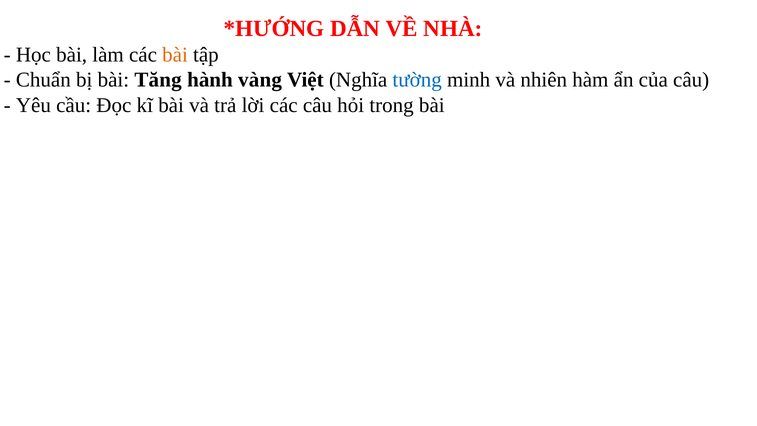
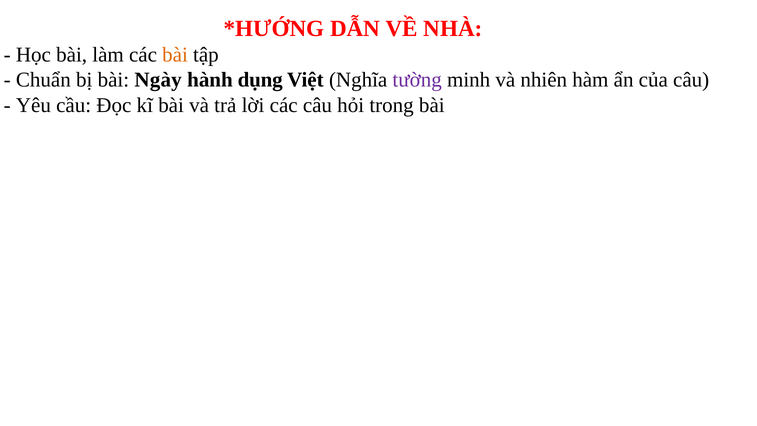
Tăng: Tăng -> Ngày
vàng: vàng -> dụng
tường colour: blue -> purple
